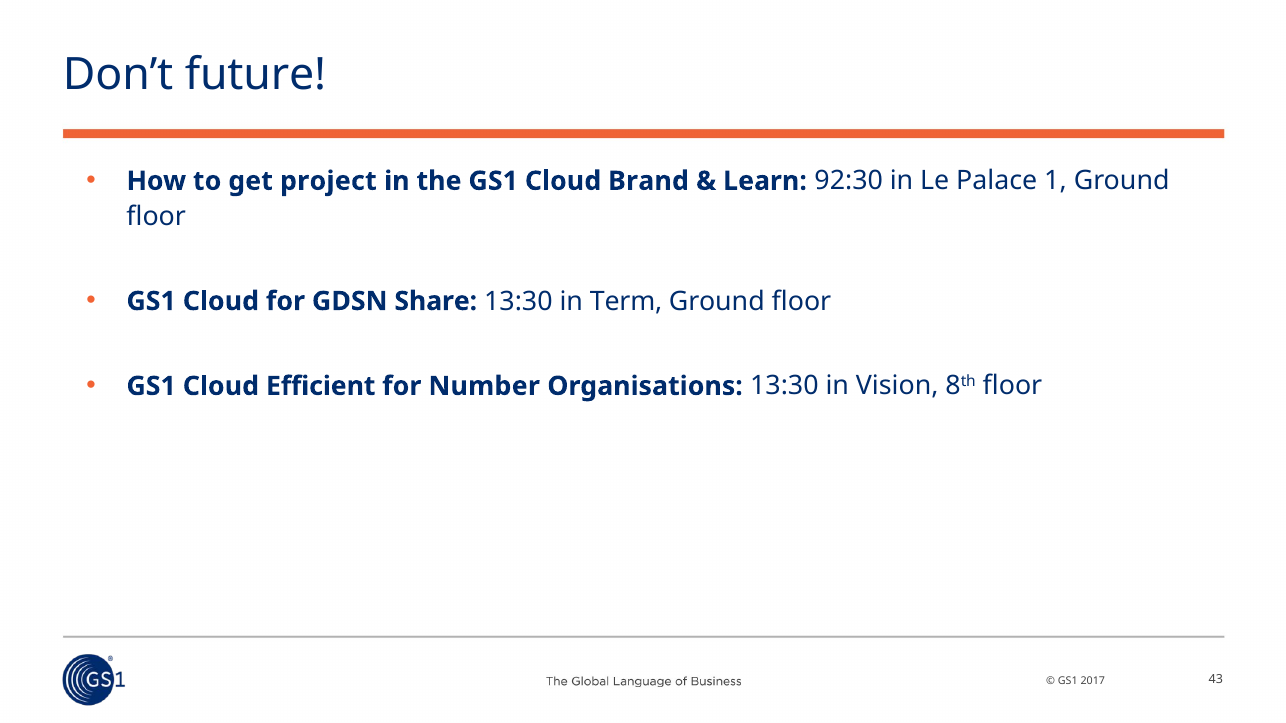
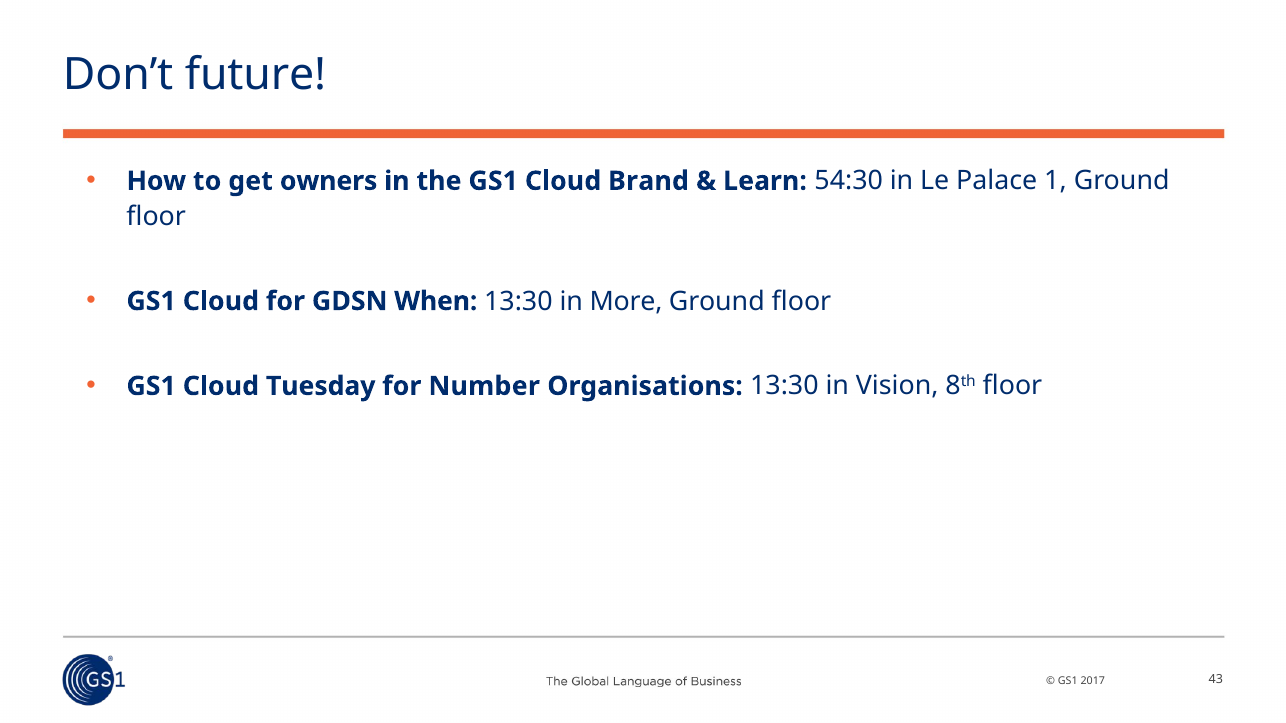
project: project -> owners
92:30: 92:30 -> 54:30
Share: Share -> When
Term: Term -> More
Efficient: Efficient -> Tuesday
